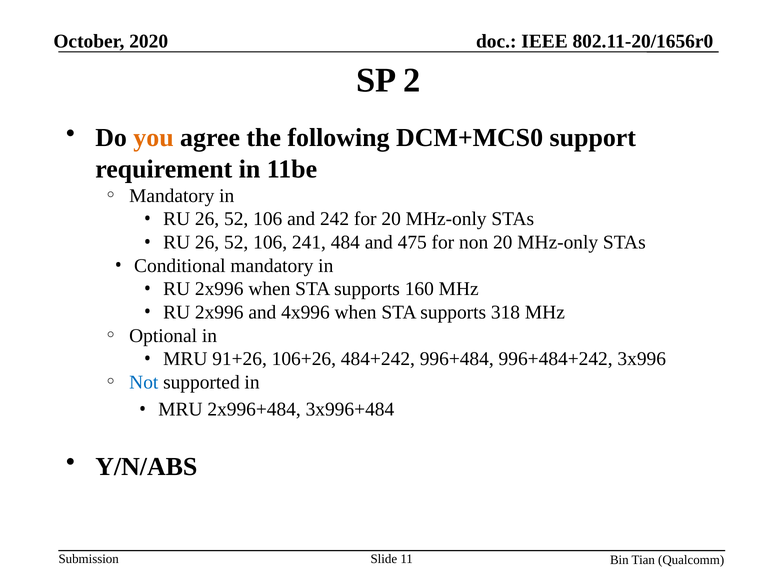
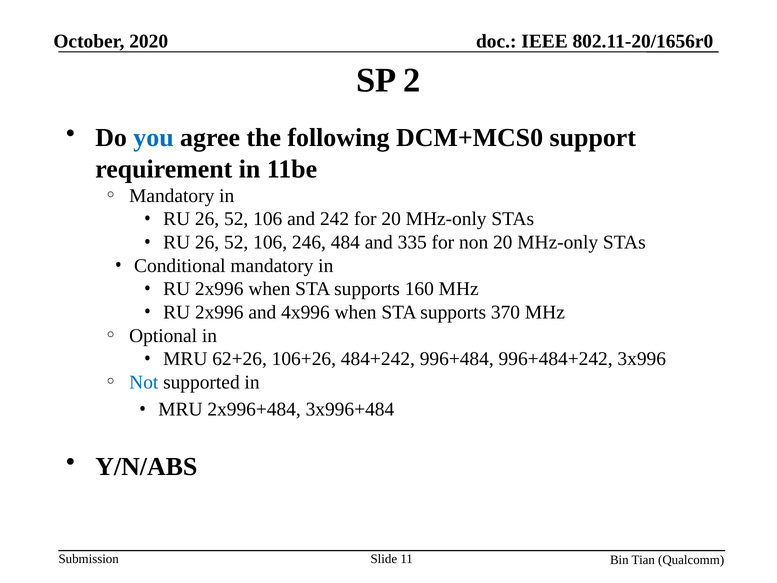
you colour: orange -> blue
241: 241 -> 246
475: 475 -> 335
318: 318 -> 370
91+26: 91+26 -> 62+26
